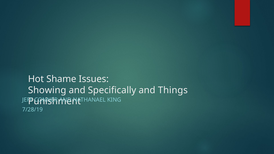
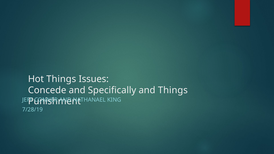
Hot Shame: Shame -> Things
Showing: Showing -> Concede
